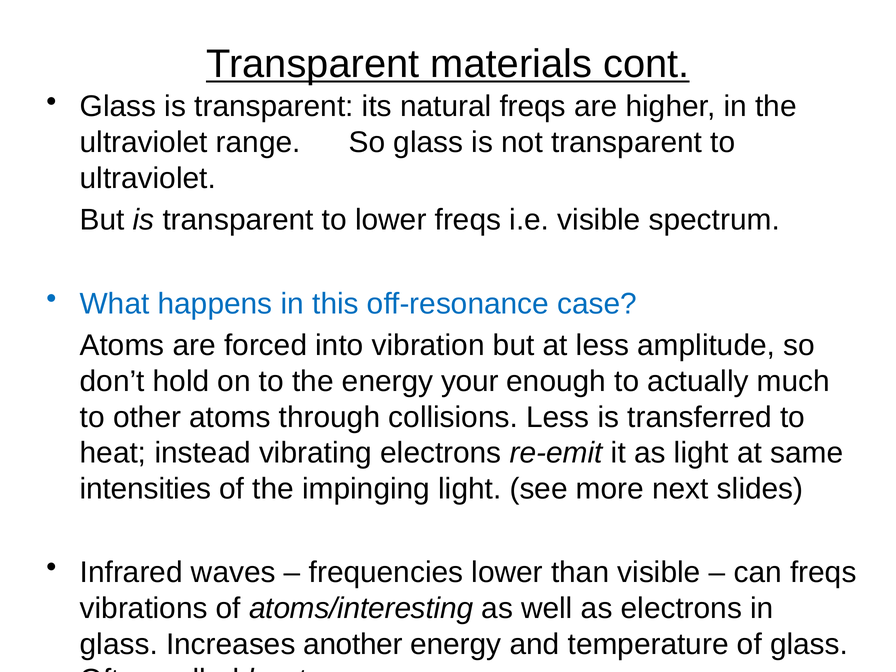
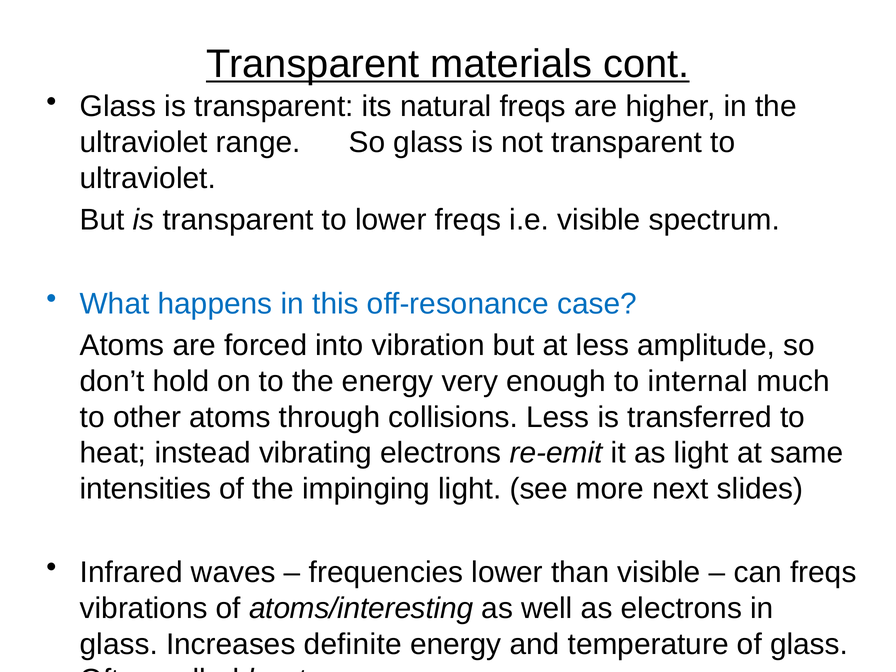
your: your -> very
actually: actually -> internal
another: another -> definite
